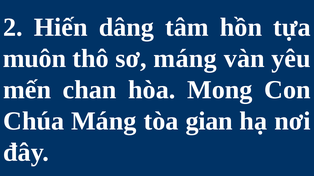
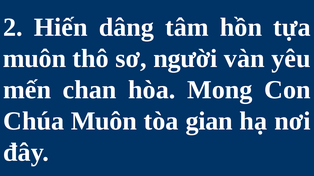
sơ máng: máng -> người
Chúa Máng: Máng -> Muôn
